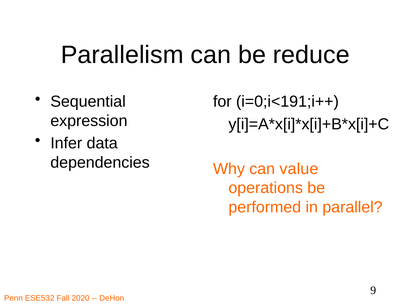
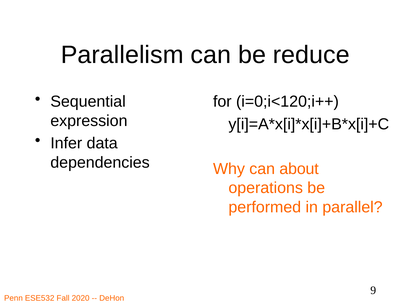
i=0;i<191;i++: i=0;i<191;i++ -> i=0;i<120;i++
value: value -> about
